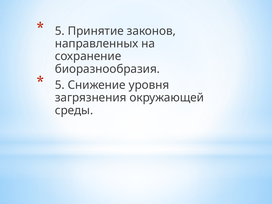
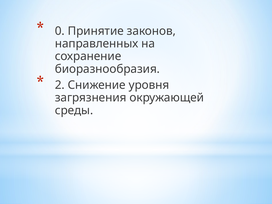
5 at (60, 31): 5 -> 0
5 at (60, 85): 5 -> 2
